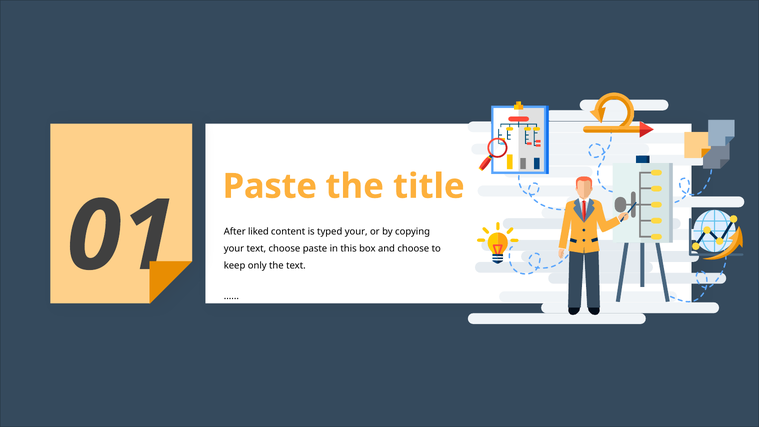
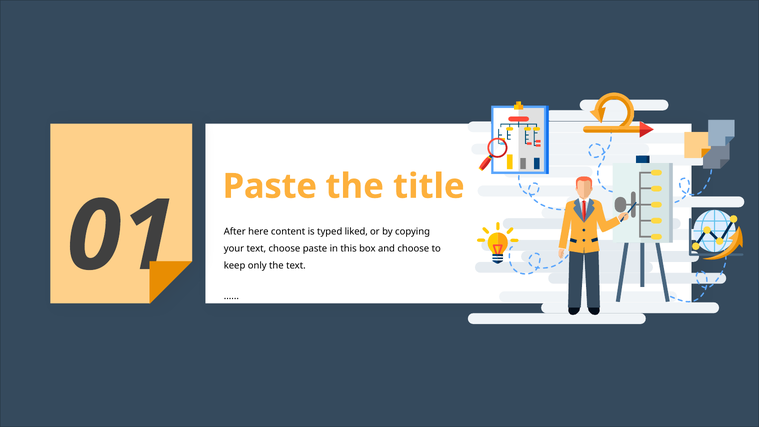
liked: liked -> here
typed your: your -> liked
